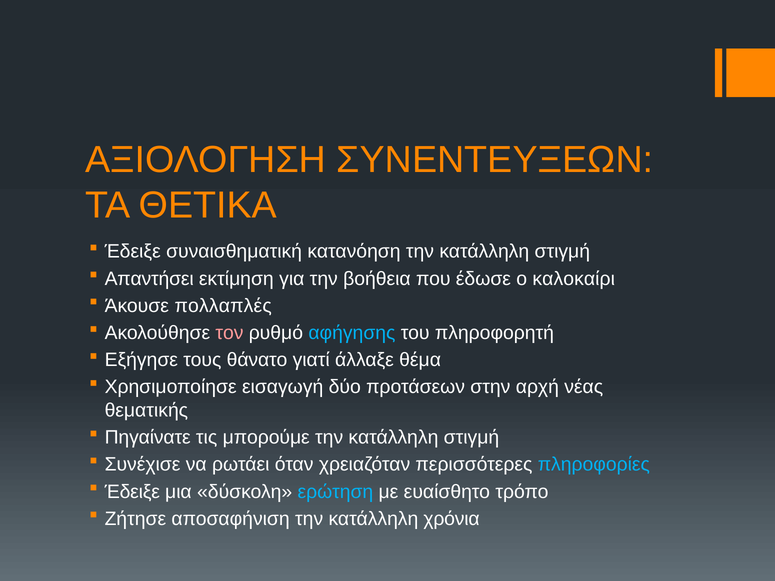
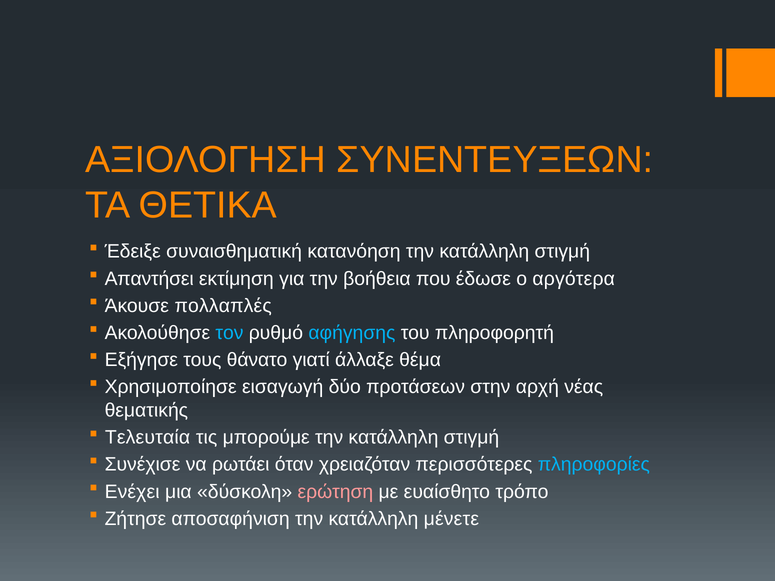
καλοκαίρι: καλοκαίρι -> αργότερα
τον colour: pink -> light blue
Πηγαίνατε: Πηγαίνατε -> Τελευταία
Έδειξε at (132, 492): Έδειξε -> Ενέχει
ερώτηση colour: light blue -> pink
χρόνια: χρόνια -> μένετε
